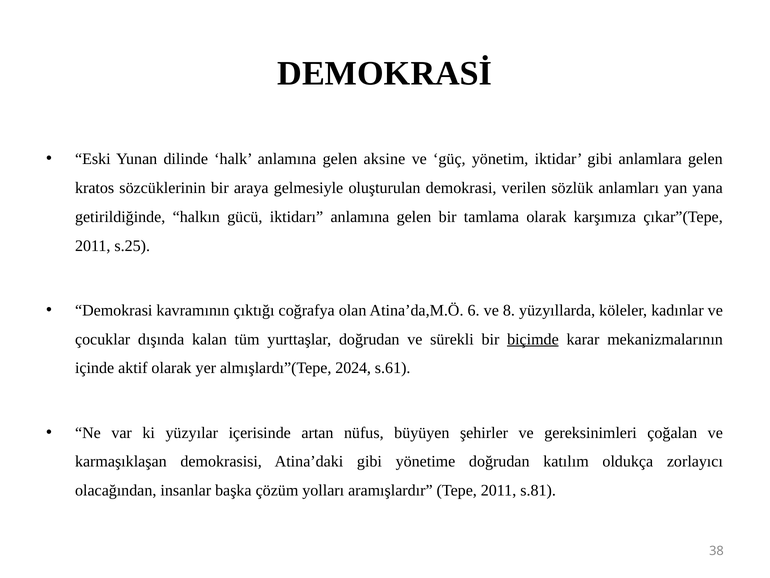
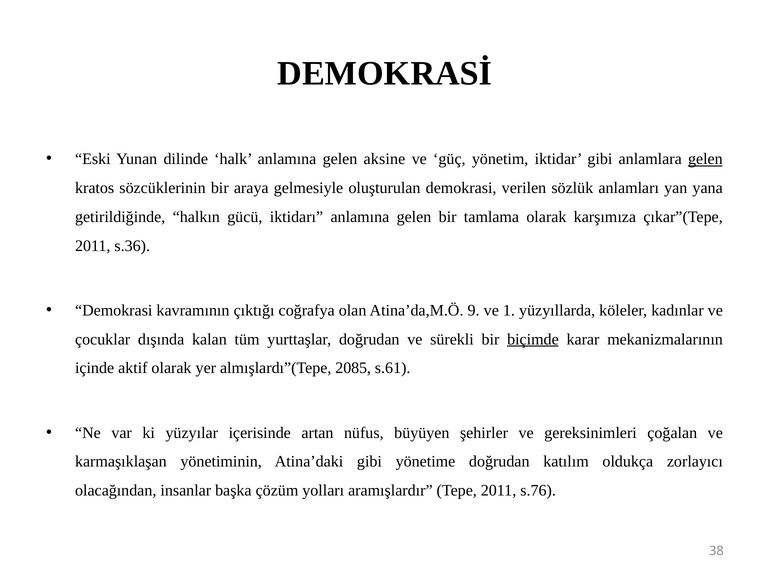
gelen at (705, 159) underline: none -> present
s.25: s.25 -> s.36
6: 6 -> 9
8: 8 -> 1
2024: 2024 -> 2085
demokrasisi: demokrasisi -> yönetiminin
s.81: s.81 -> s.76
